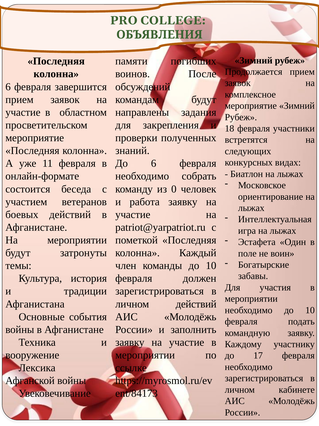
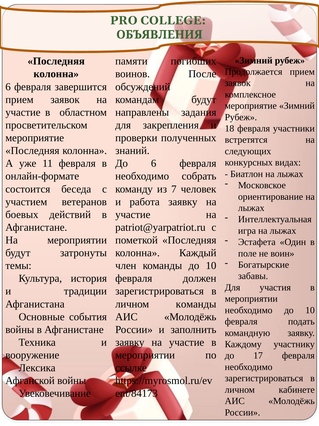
0: 0 -> 7
личном действий: действий -> команды
